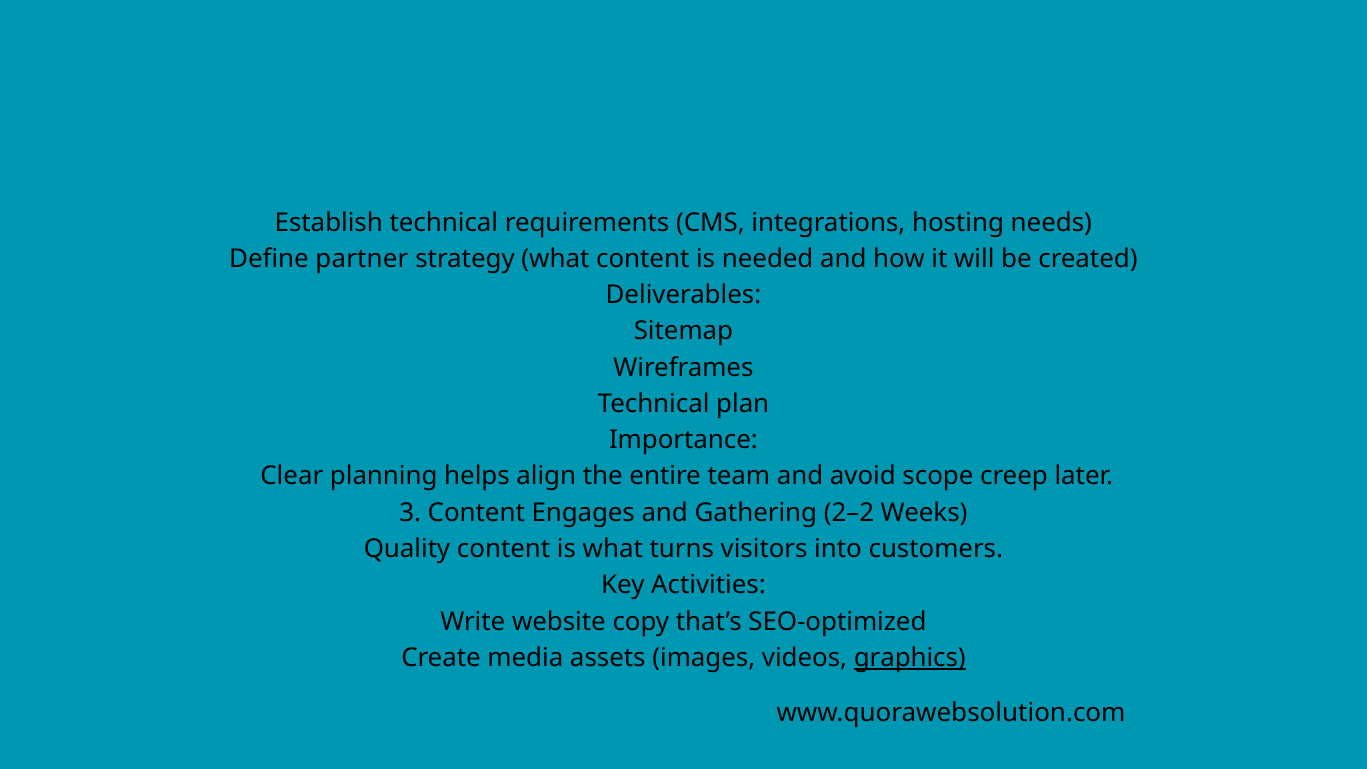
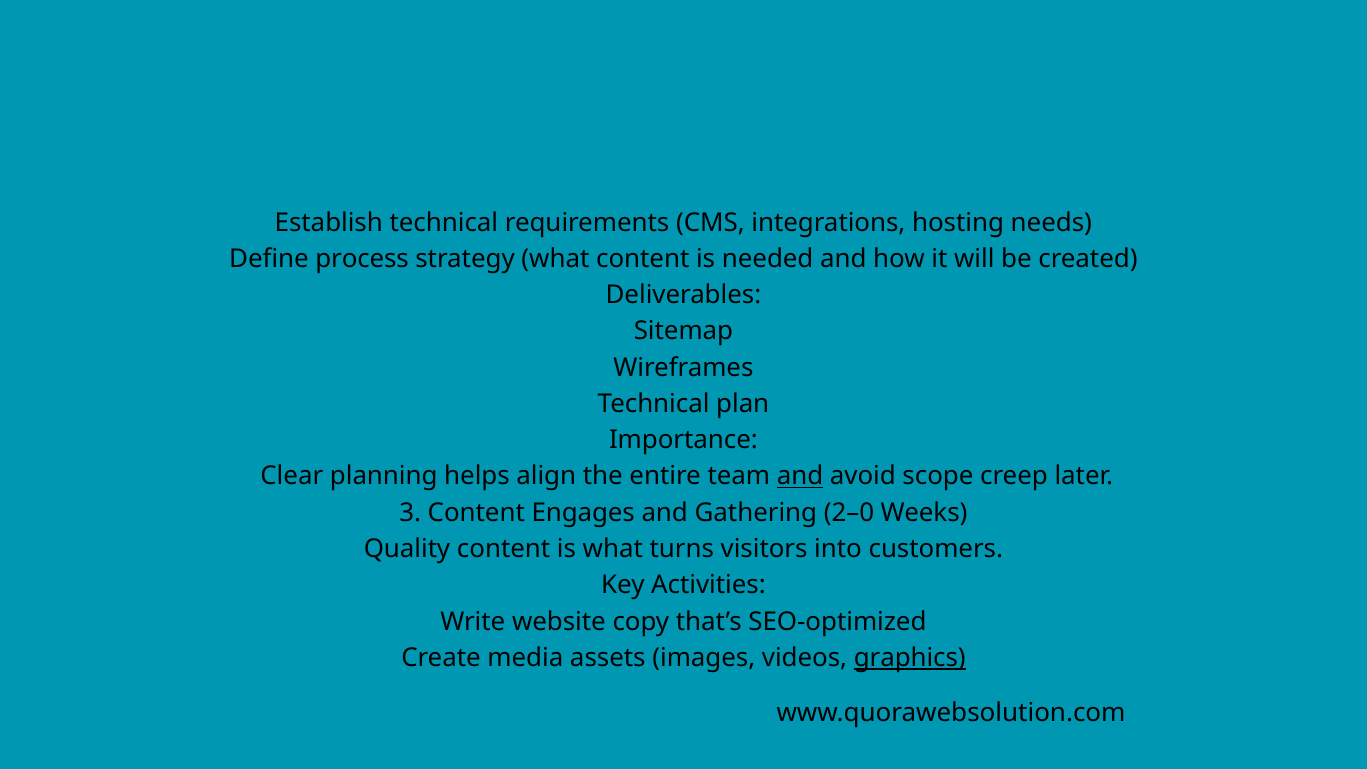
partner: partner -> process
and at (800, 476) underline: none -> present
2–2: 2–2 -> 2–0
